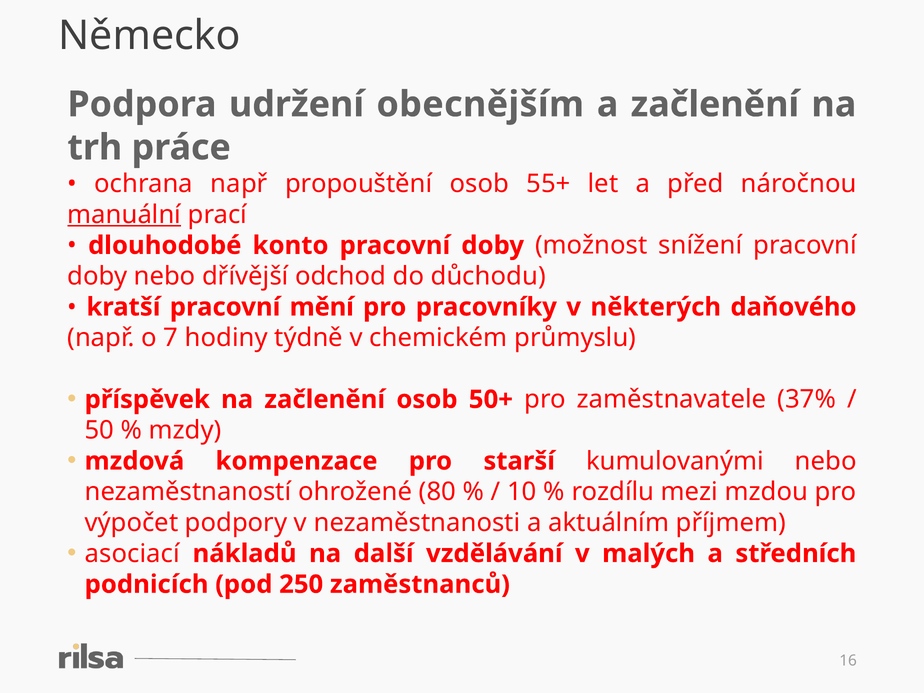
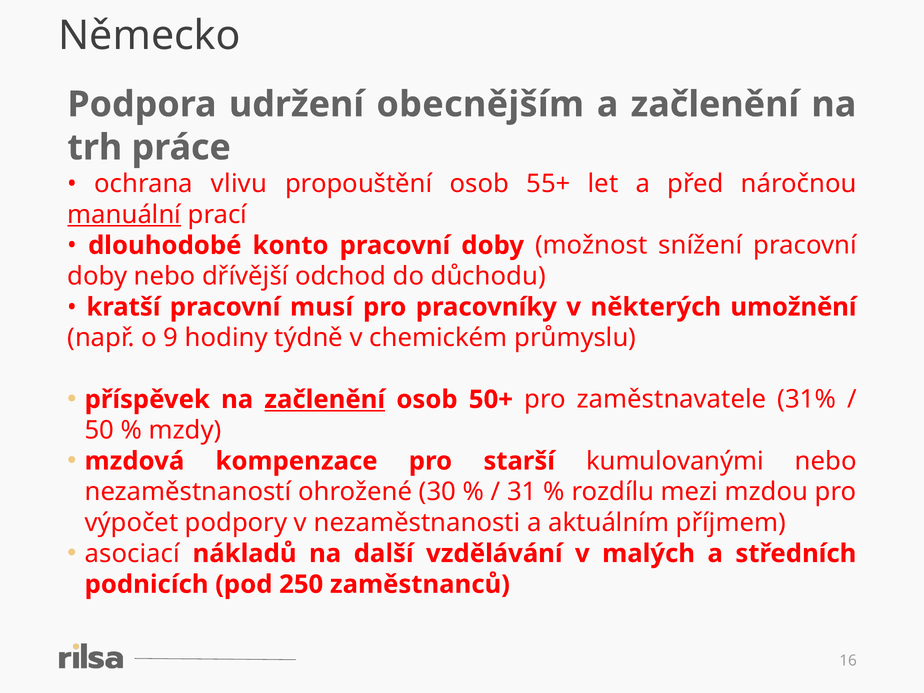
ochrana např: např -> vlivu
mění: mění -> musí
daňového: daňového -> umožnění
7: 7 -> 9
začlenění at (325, 400) underline: none -> present
37%: 37% -> 31%
80: 80 -> 30
10: 10 -> 31
